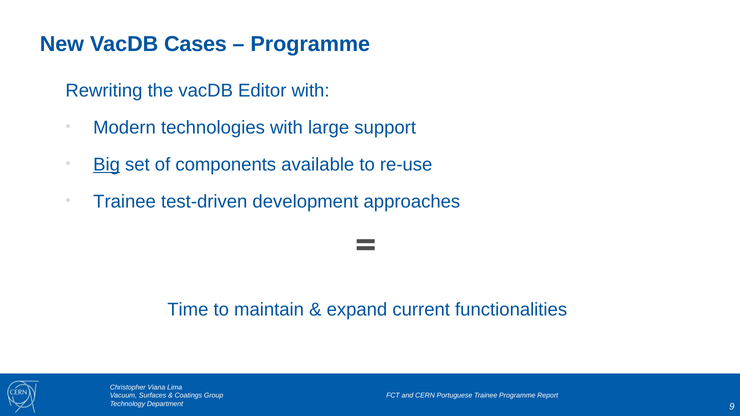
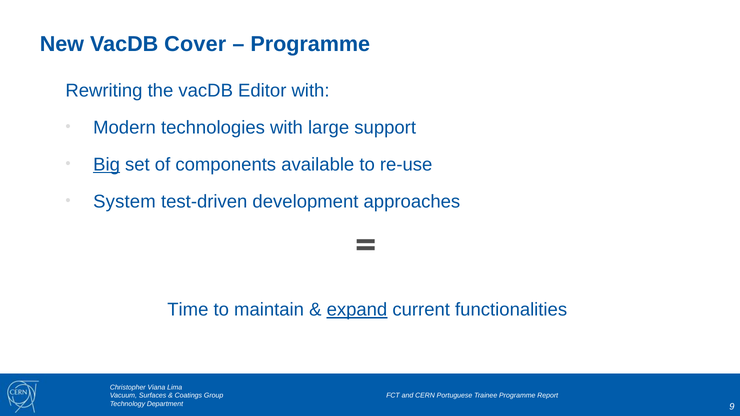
Cases: Cases -> Cover
Trainee at (125, 202): Trainee -> System
expand underline: none -> present
